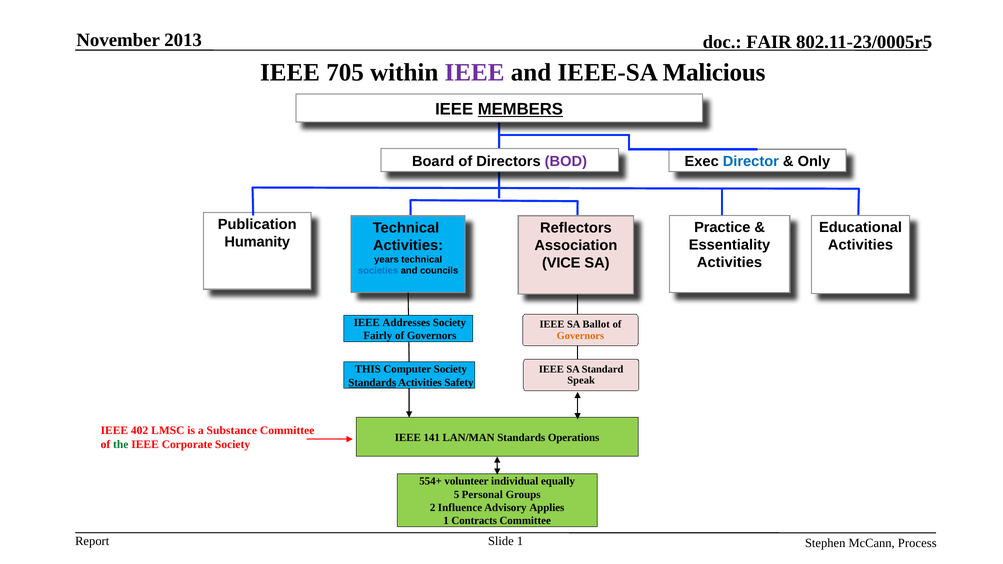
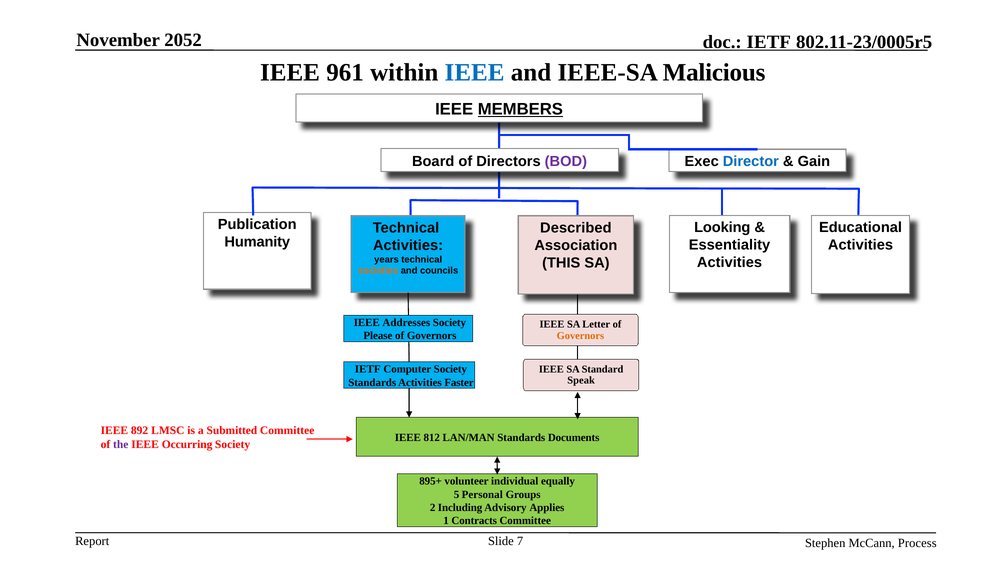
2013: 2013 -> 2052
FAIR at (769, 42): FAIR -> IETF
705: 705 -> 961
IEEE at (475, 72) colour: purple -> blue
Only: Only -> Gain
Practice: Practice -> Looking
Reflectors: Reflectors -> Described
VICE: VICE -> THIS
societies colour: blue -> orange
Ballot: Ballot -> Letter
Fairly: Fairly -> Please
THIS at (368, 369): THIS -> IETF
Standards at (372, 383) underline: present -> none
Safety: Safety -> Faster
402: 402 -> 892
Substance: Substance -> Submitted
141: 141 -> 812
Operations: Operations -> Documents
the colour: green -> purple
Corporate: Corporate -> Occurring
554+: 554+ -> 895+
Influence: Influence -> Including
Slide 1: 1 -> 7
